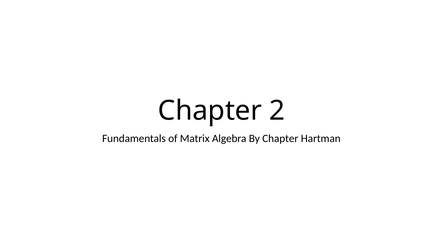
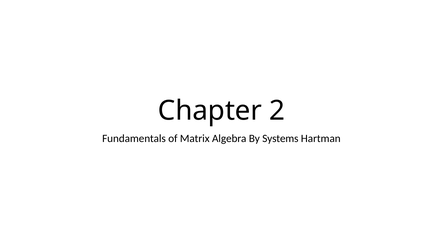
By Chapter: Chapter -> Systems
